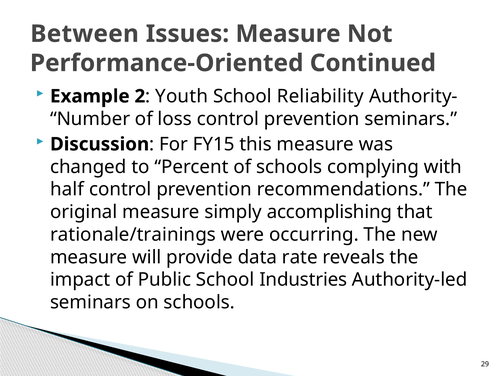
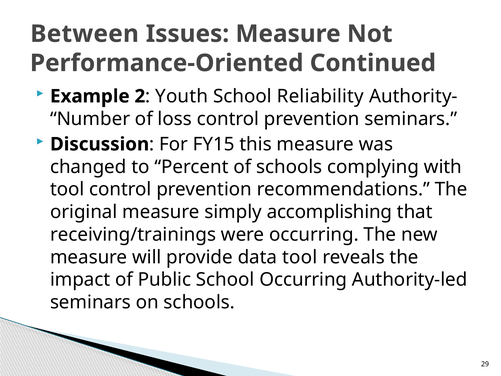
half at (67, 189): half -> tool
rationale/trainings: rationale/trainings -> receiving/trainings
data rate: rate -> tool
School Industries: Industries -> Occurring
